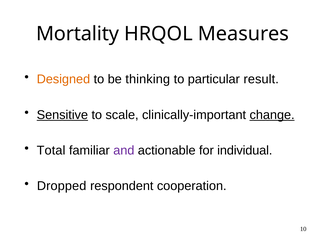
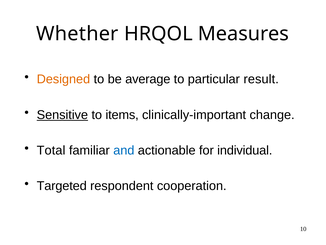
Mortality: Mortality -> Whether
thinking: thinking -> average
scale: scale -> items
change underline: present -> none
and colour: purple -> blue
Dropped: Dropped -> Targeted
